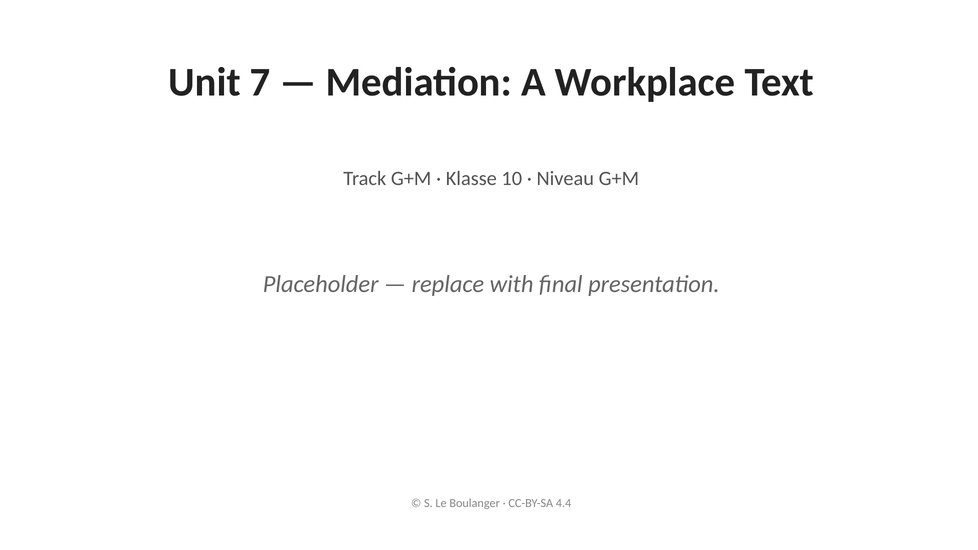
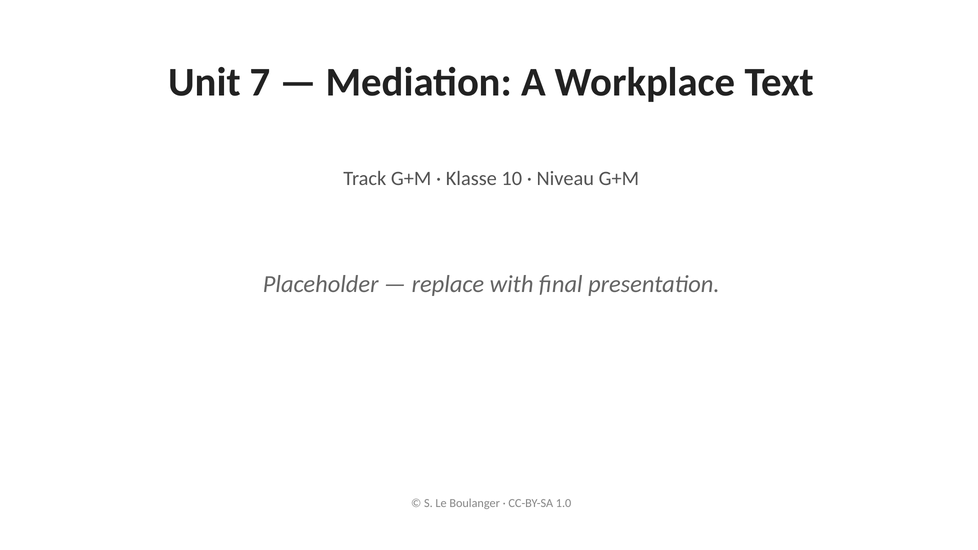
4.4: 4.4 -> 1.0
